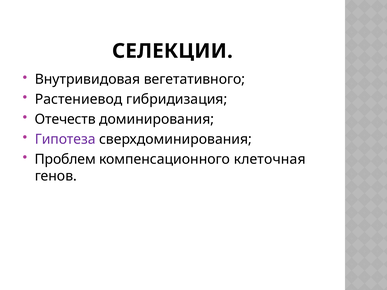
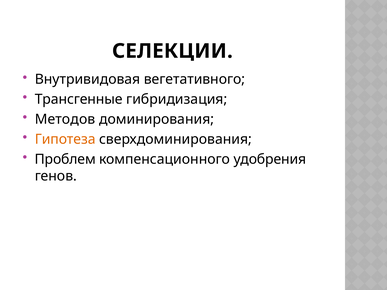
Растениевод: Растениевод -> Трансгенные
Отечеств: Отечеств -> Методов
Гипотеза colour: purple -> orange
клеточная: клеточная -> удобрения
